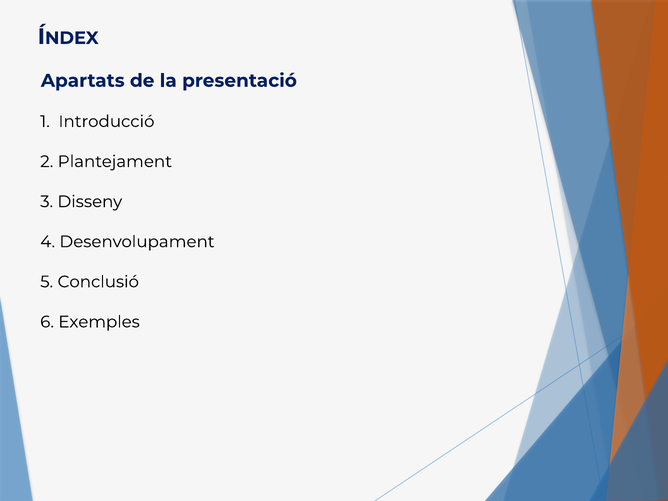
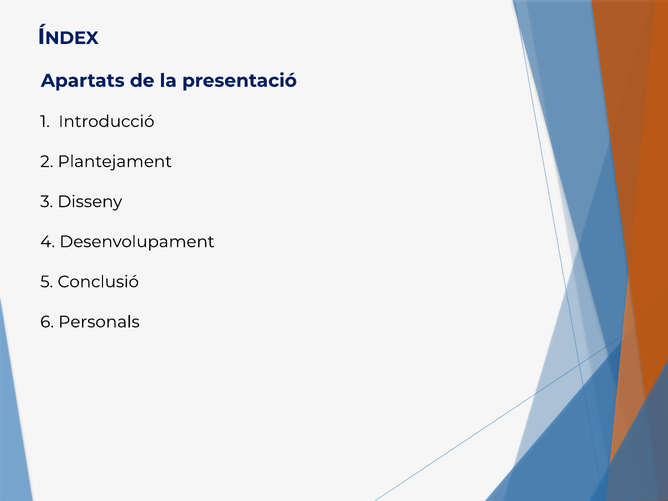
Exemples: Exemples -> Personals
